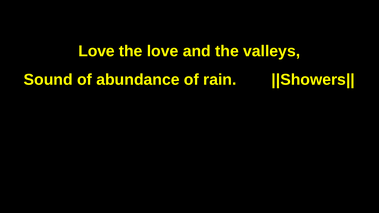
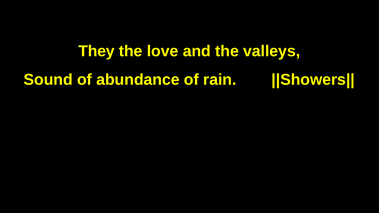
Love at (97, 51): Love -> They
